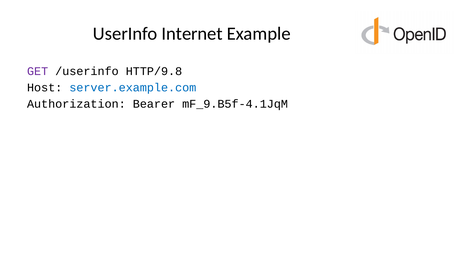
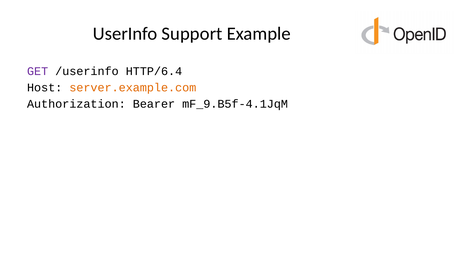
Internet: Internet -> Support
HTTP/9.8: HTTP/9.8 -> HTTP/6.4
server.example.com colour: blue -> orange
